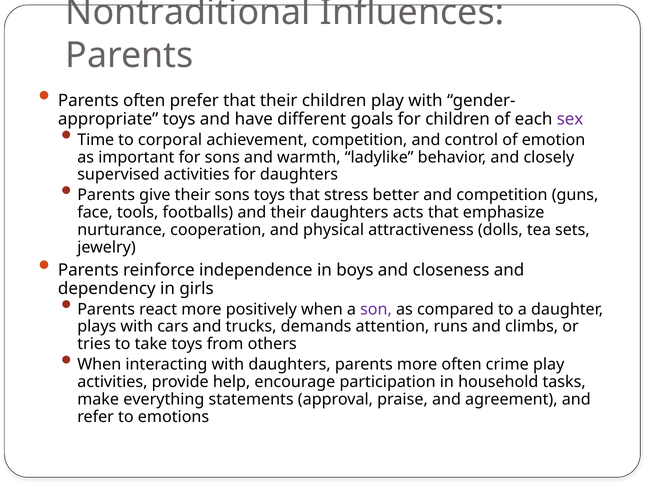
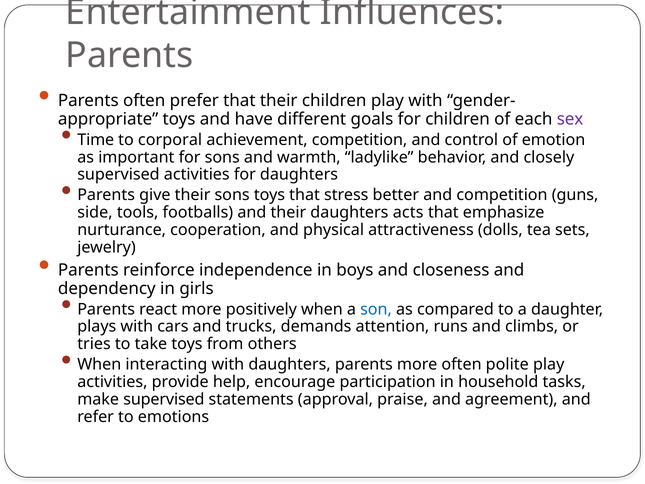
Nontraditional: Nontraditional -> Entertainment
face: face -> side
son colour: purple -> blue
crime: crime -> polite
make everything: everything -> supervised
